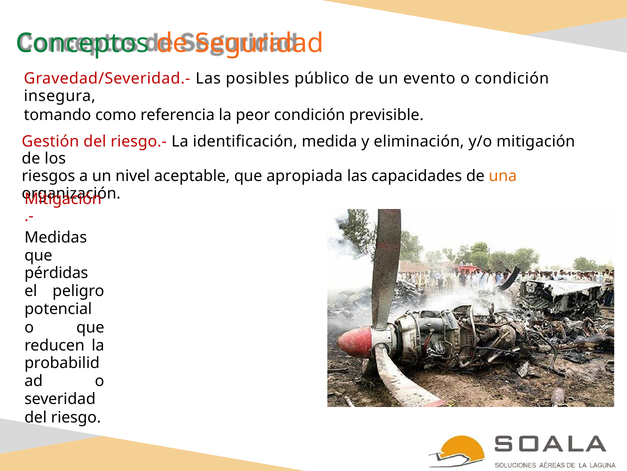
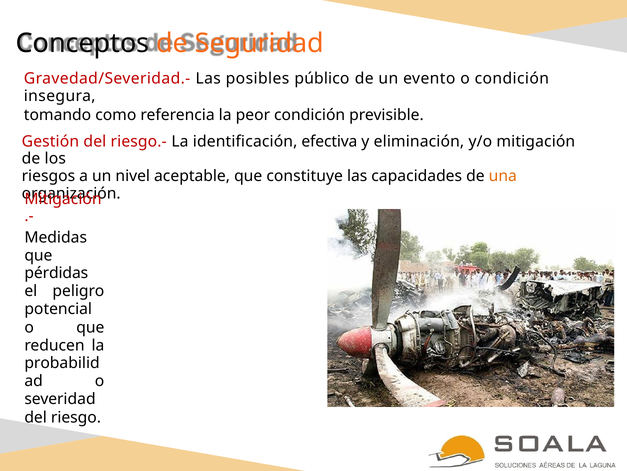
Conceptos colour: green -> black
medida: medida -> efectiva
apropiada: apropiada -> constituye
